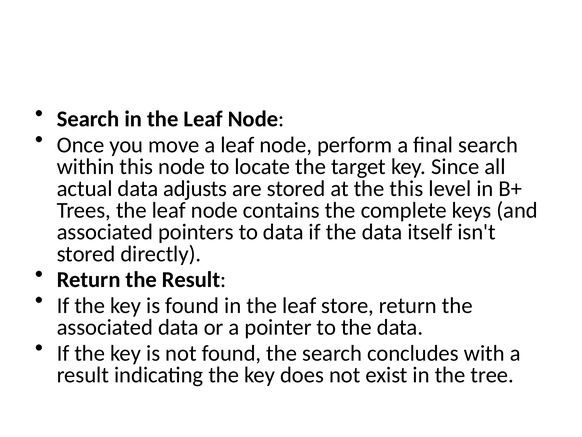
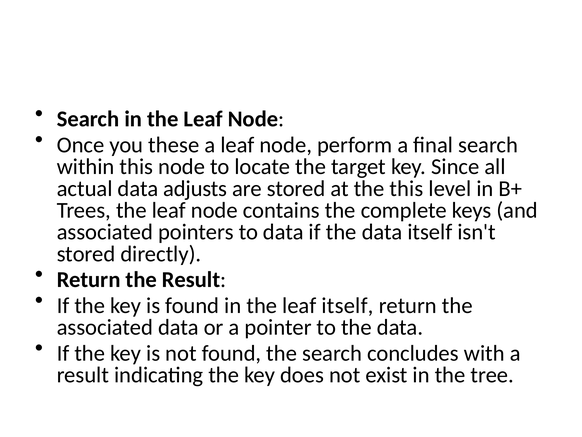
move: move -> these
leaf store: store -> itself
